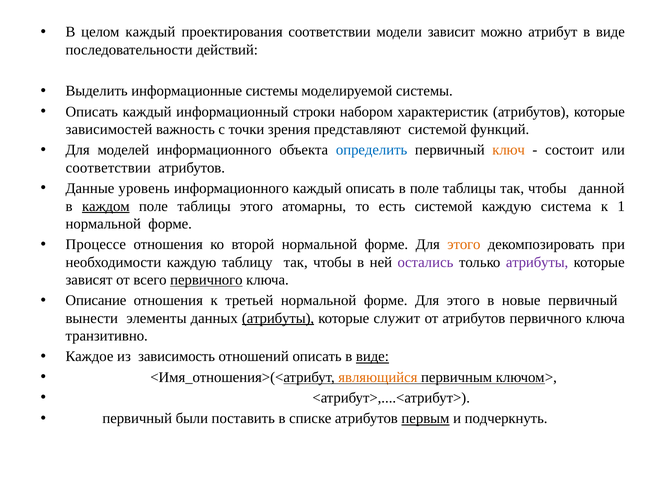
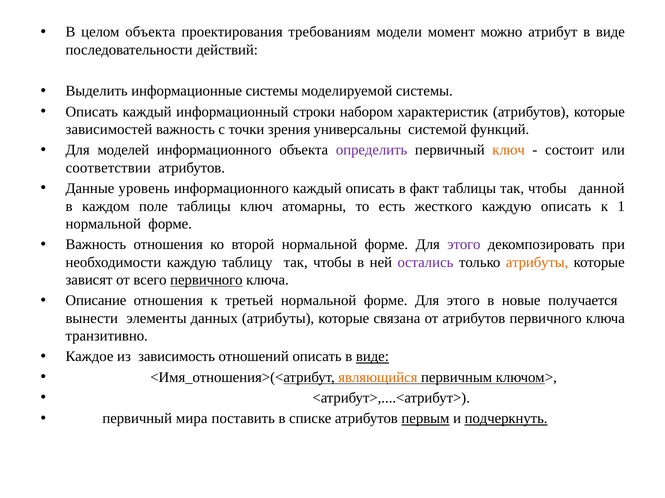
целом каждый: каждый -> объекта
проектирования соответствии: соответствии -> требованиям
зависит: зависит -> момент
представляют: представляют -> универсальны
определить colour: blue -> purple
в поле: поле -> факт
каждом underline: present -> none
таблицы этого: этого -> ключ
есть системой: системой -> жесткого
каждую система: система -> описать
Процессе at (96, 245): Процессе -> Важность
этого at (464, 245) colour: orange -> purple
атрибуты at (537, 263) colour: purple -> orange
новые первичный: первичный -> получается
атрибуты at (278, 319) underline: present -> none
служит: служит -> связана
были: были -> мира
подчеркнуть underline: none -> present
